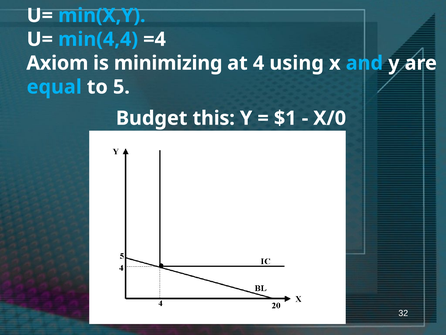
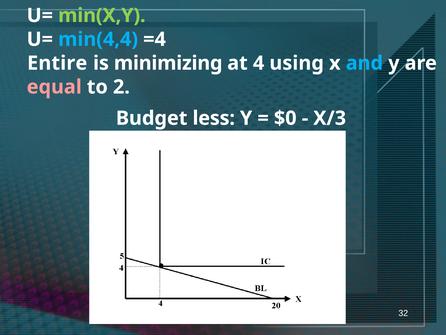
min(X,Y colour: light blue -> light green
Axiom: Axiom -> Entire
equal colour: light blue -> pink
5: 5 -> 2
this: this -> less
$1: $1 -> $0
X/0: X/0 -> X/3
